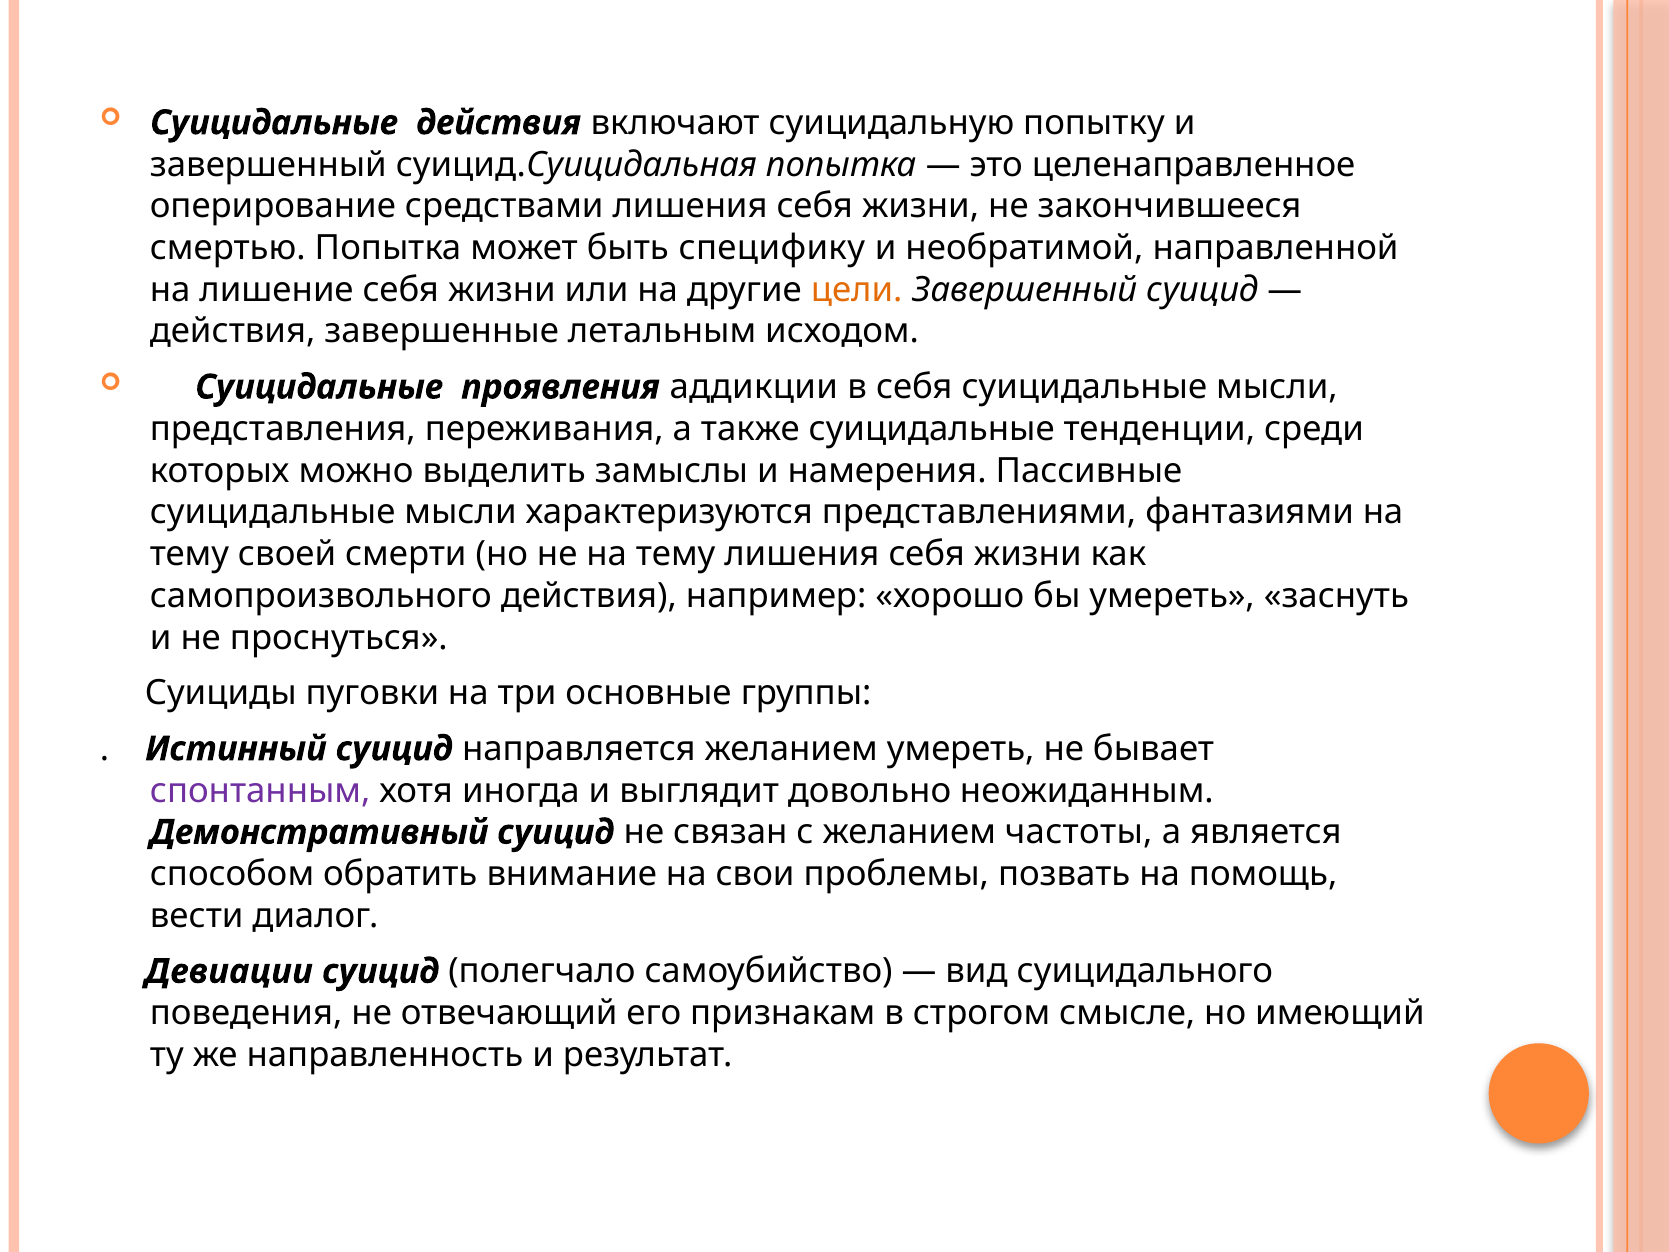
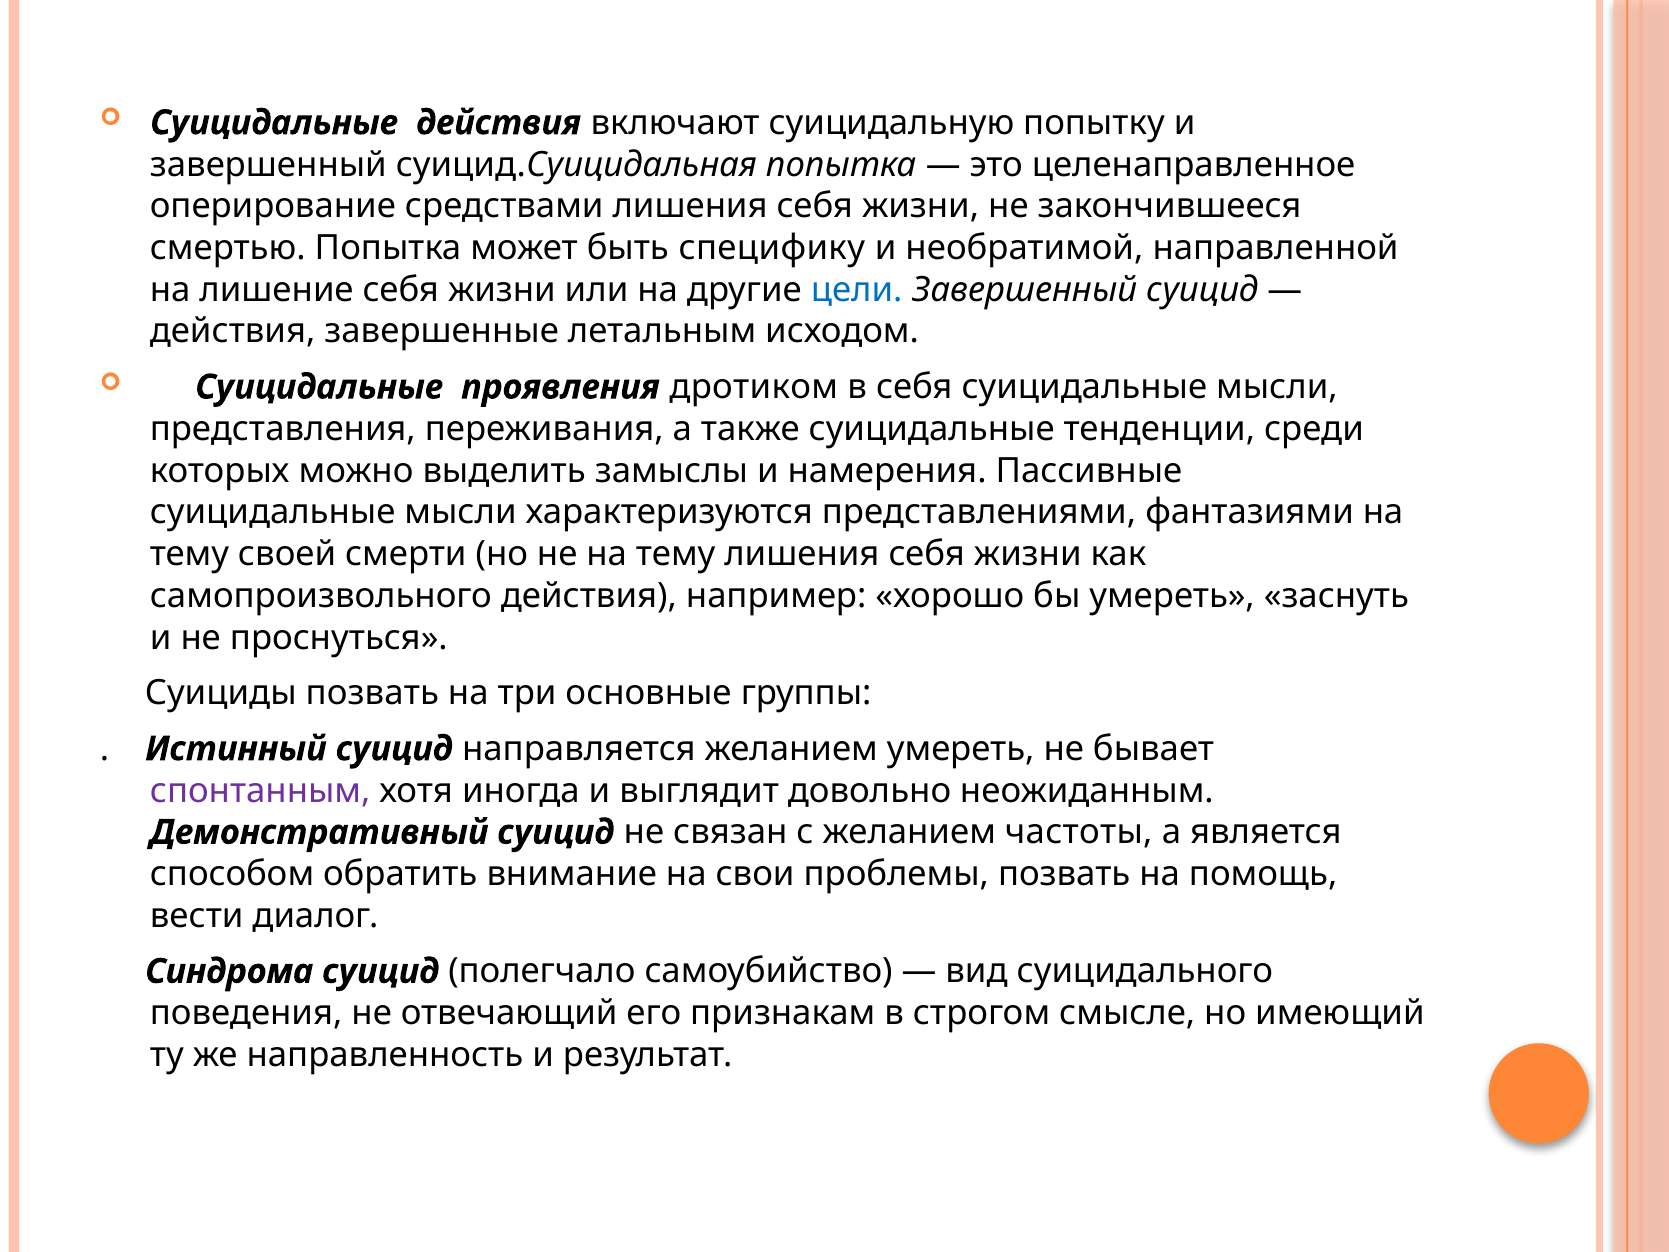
цели colour: orange -> blue
аддикции: аддикции -> дротиком
Суициды пуговки: пуговки -> позвать
Девиации: Девиации -> Синдрома
